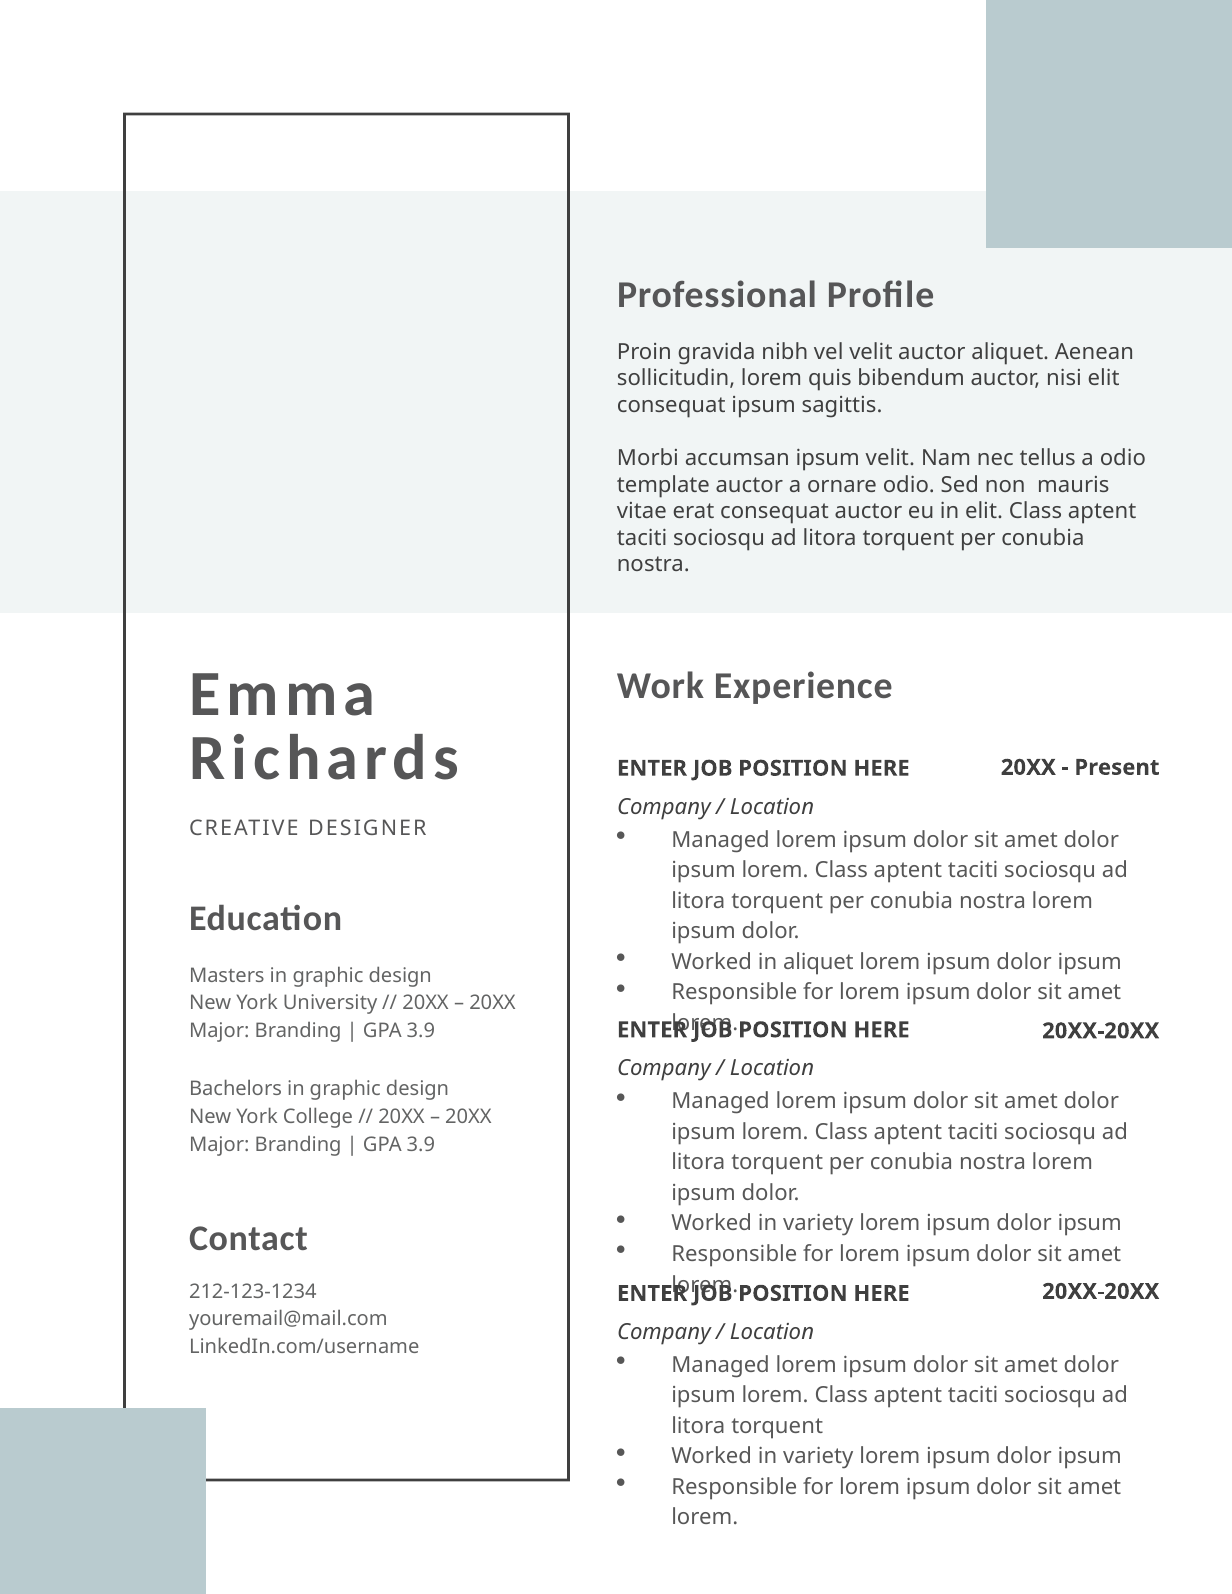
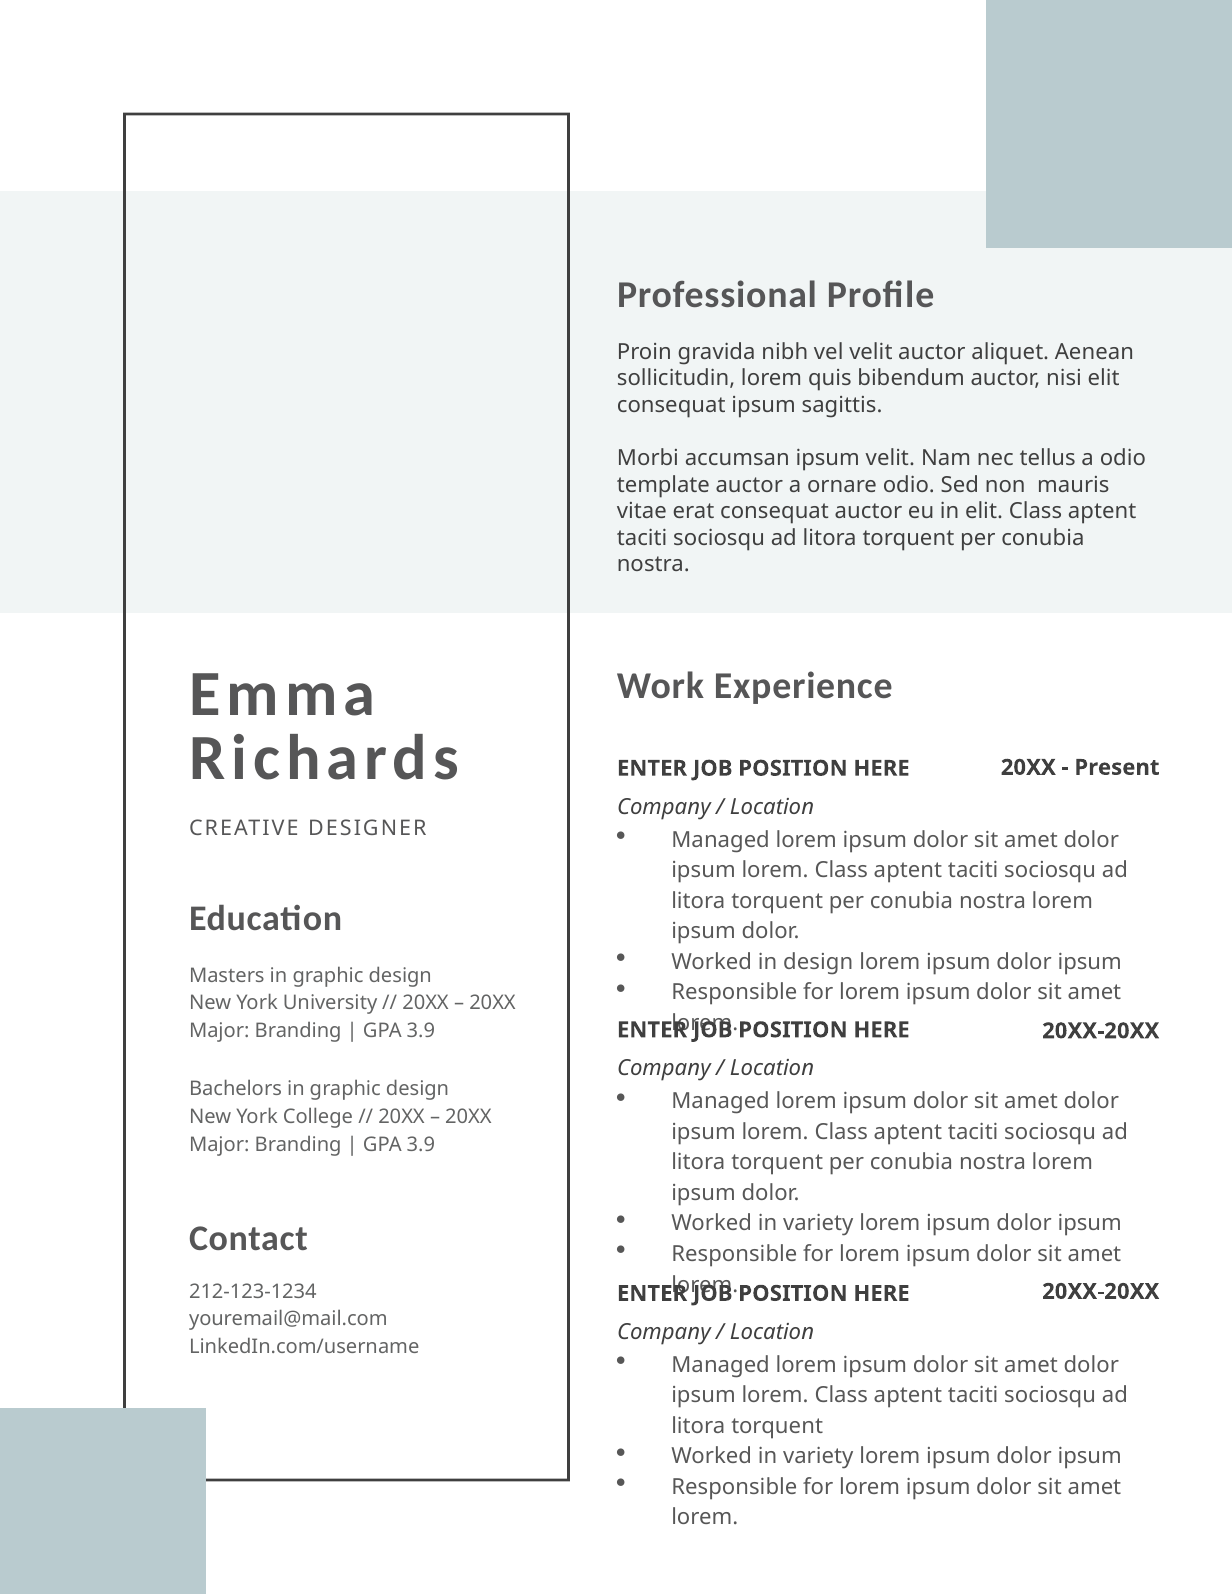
in aliquet: aliquet -> design
